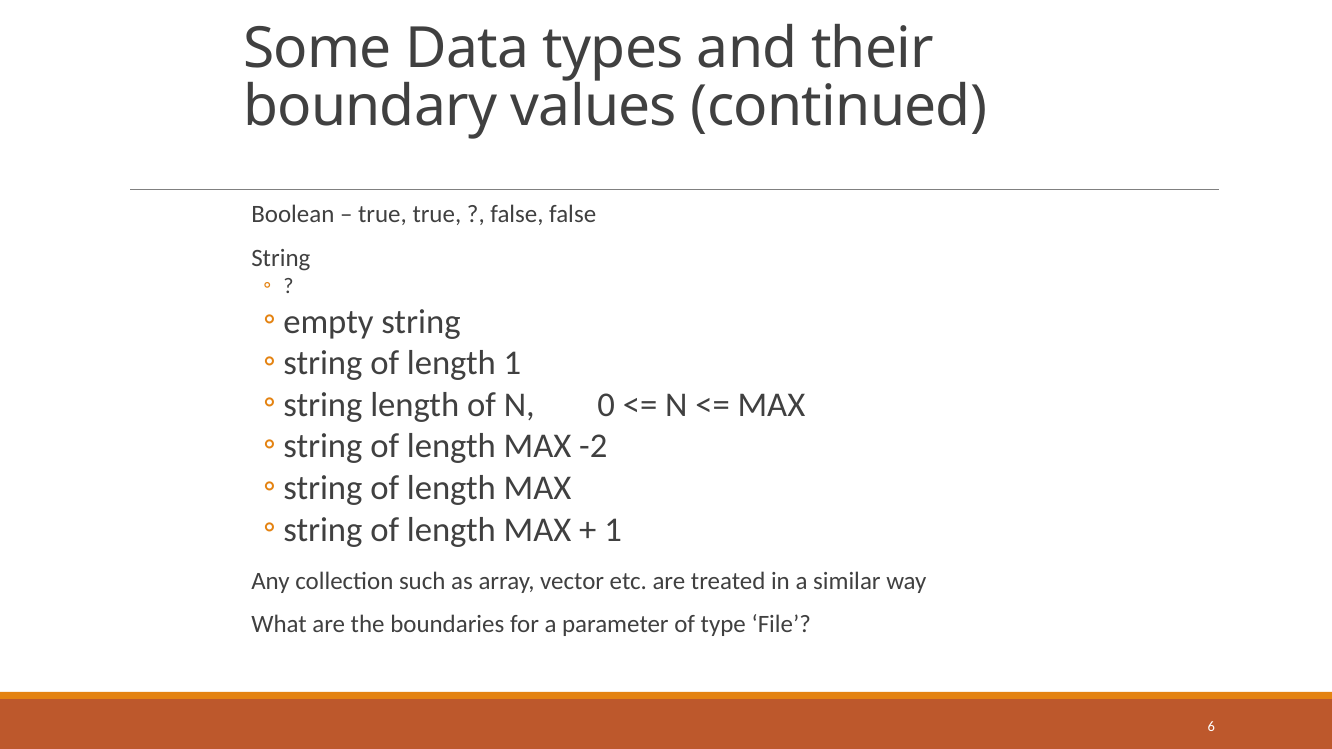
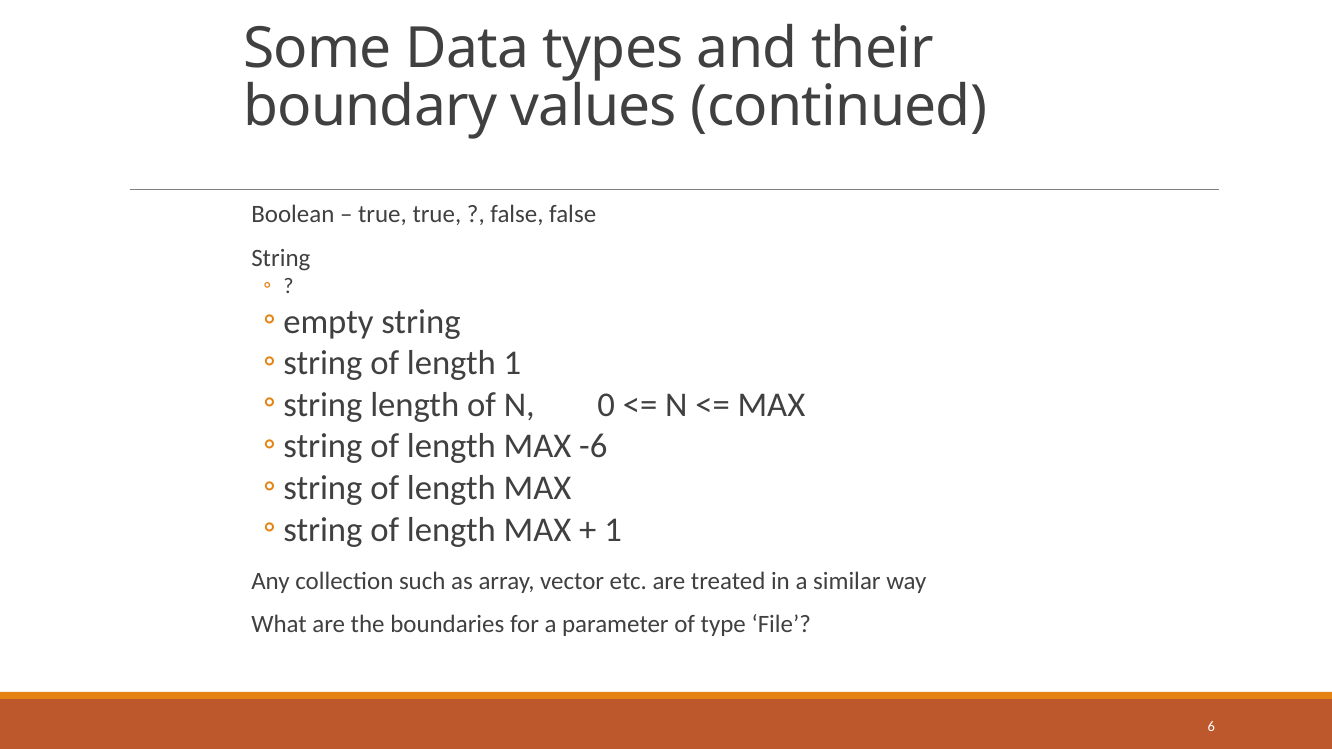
-2: -2 -> -6
